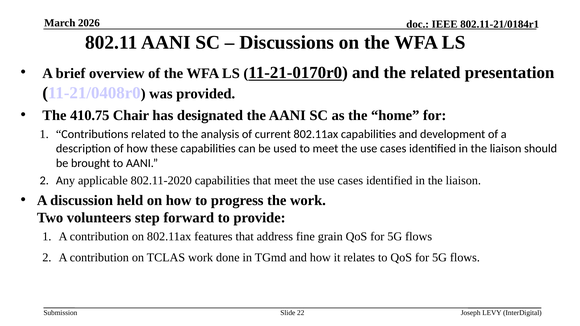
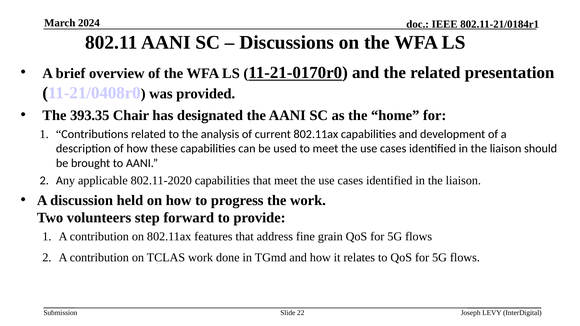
2026: 2026 -> 2024
410.75: 410.75 -> 393.35
